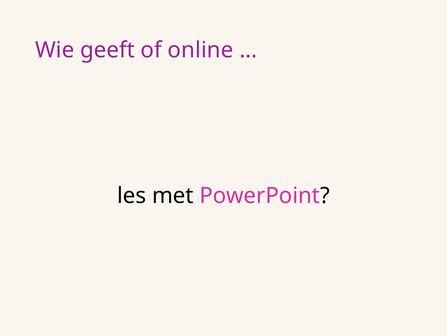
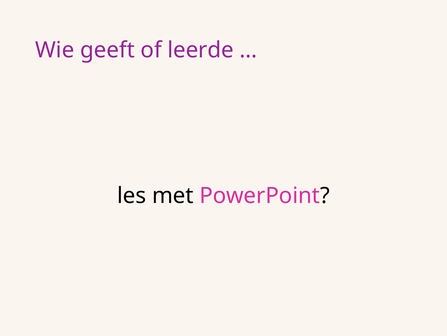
online: online -> leerde
